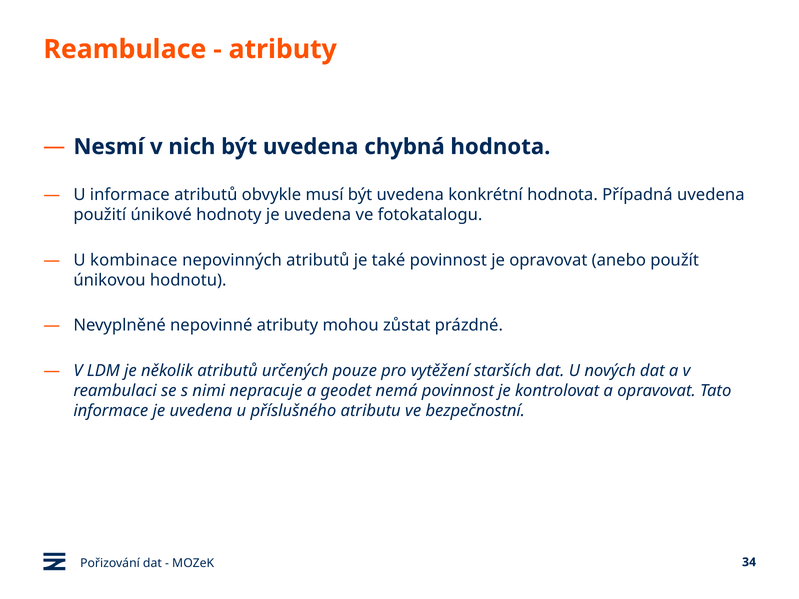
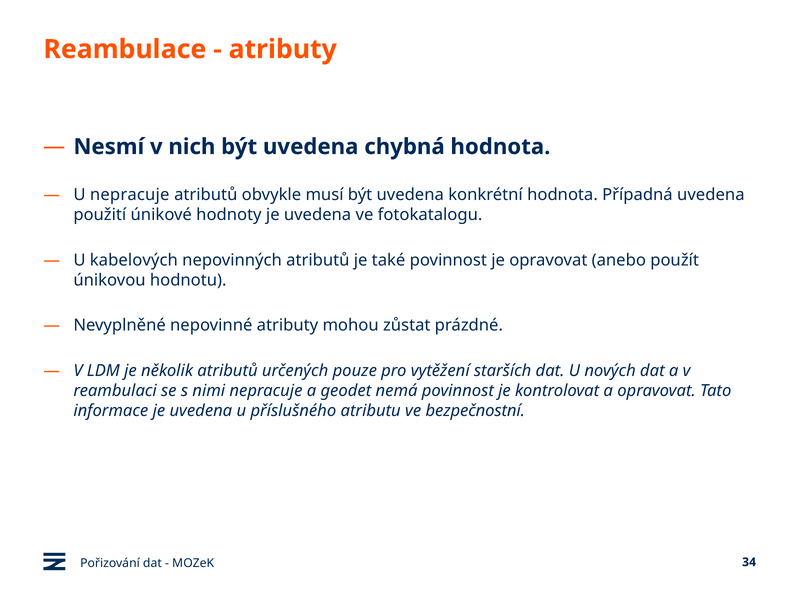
U informace: informace -> nepracuje
kombinace: kombinace -> kabelových
